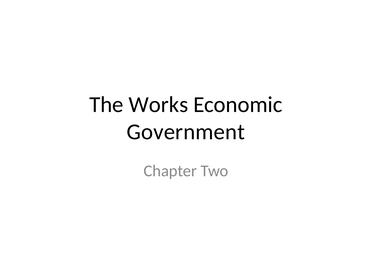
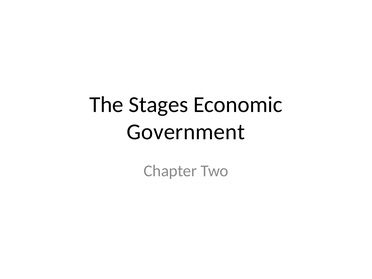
Works: Works -> Stages
